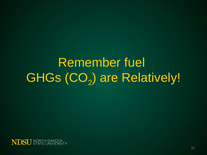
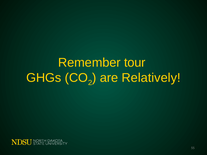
fuel: fuel -> tour
